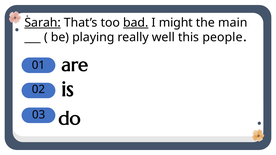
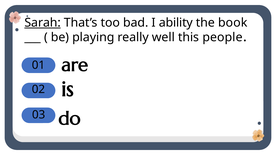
bad underline: present -> none
might: might -> ability
main: main -> book
